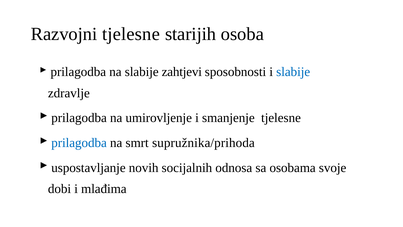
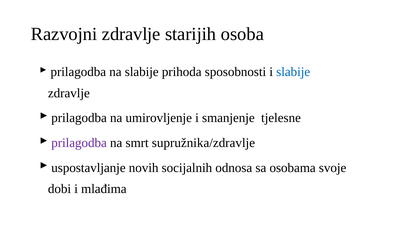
Razvojni tjelesne: tjelesne -> zdravlje
zahtjevi: zahtjevi -> prihoda
prilagodba at (79, 143) colour: blue -> purple
supružnika/prihoda: supružnika/prihoda -> supružnika/zdravlje
